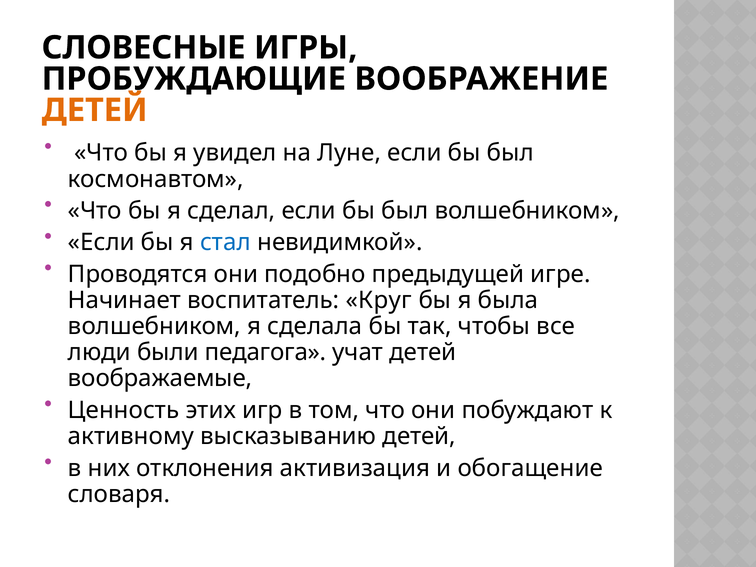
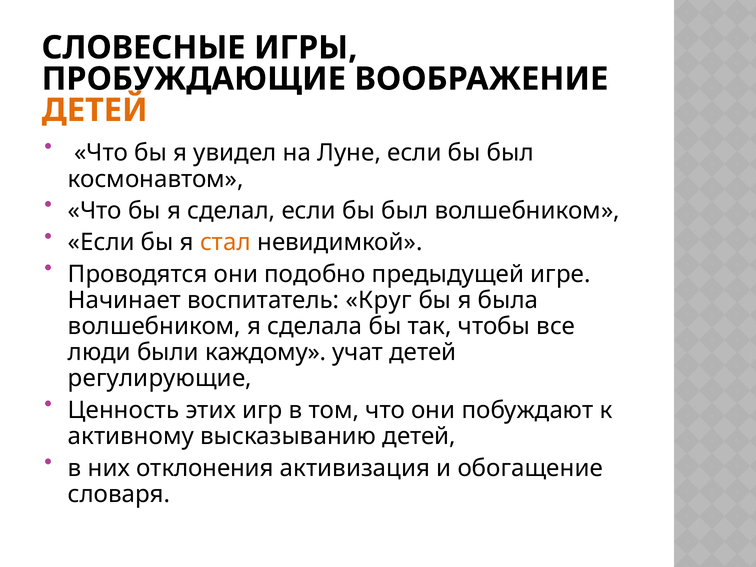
стал colour: blue -> orange
педагога: педагога -> каждому
воображаемые: воображаемые -> регулирующие
